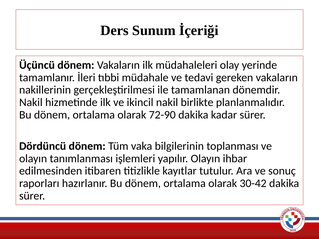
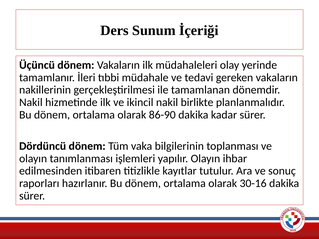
72-90: 72-90 -> 86-90
30-42: 30-42 -> 30-16
